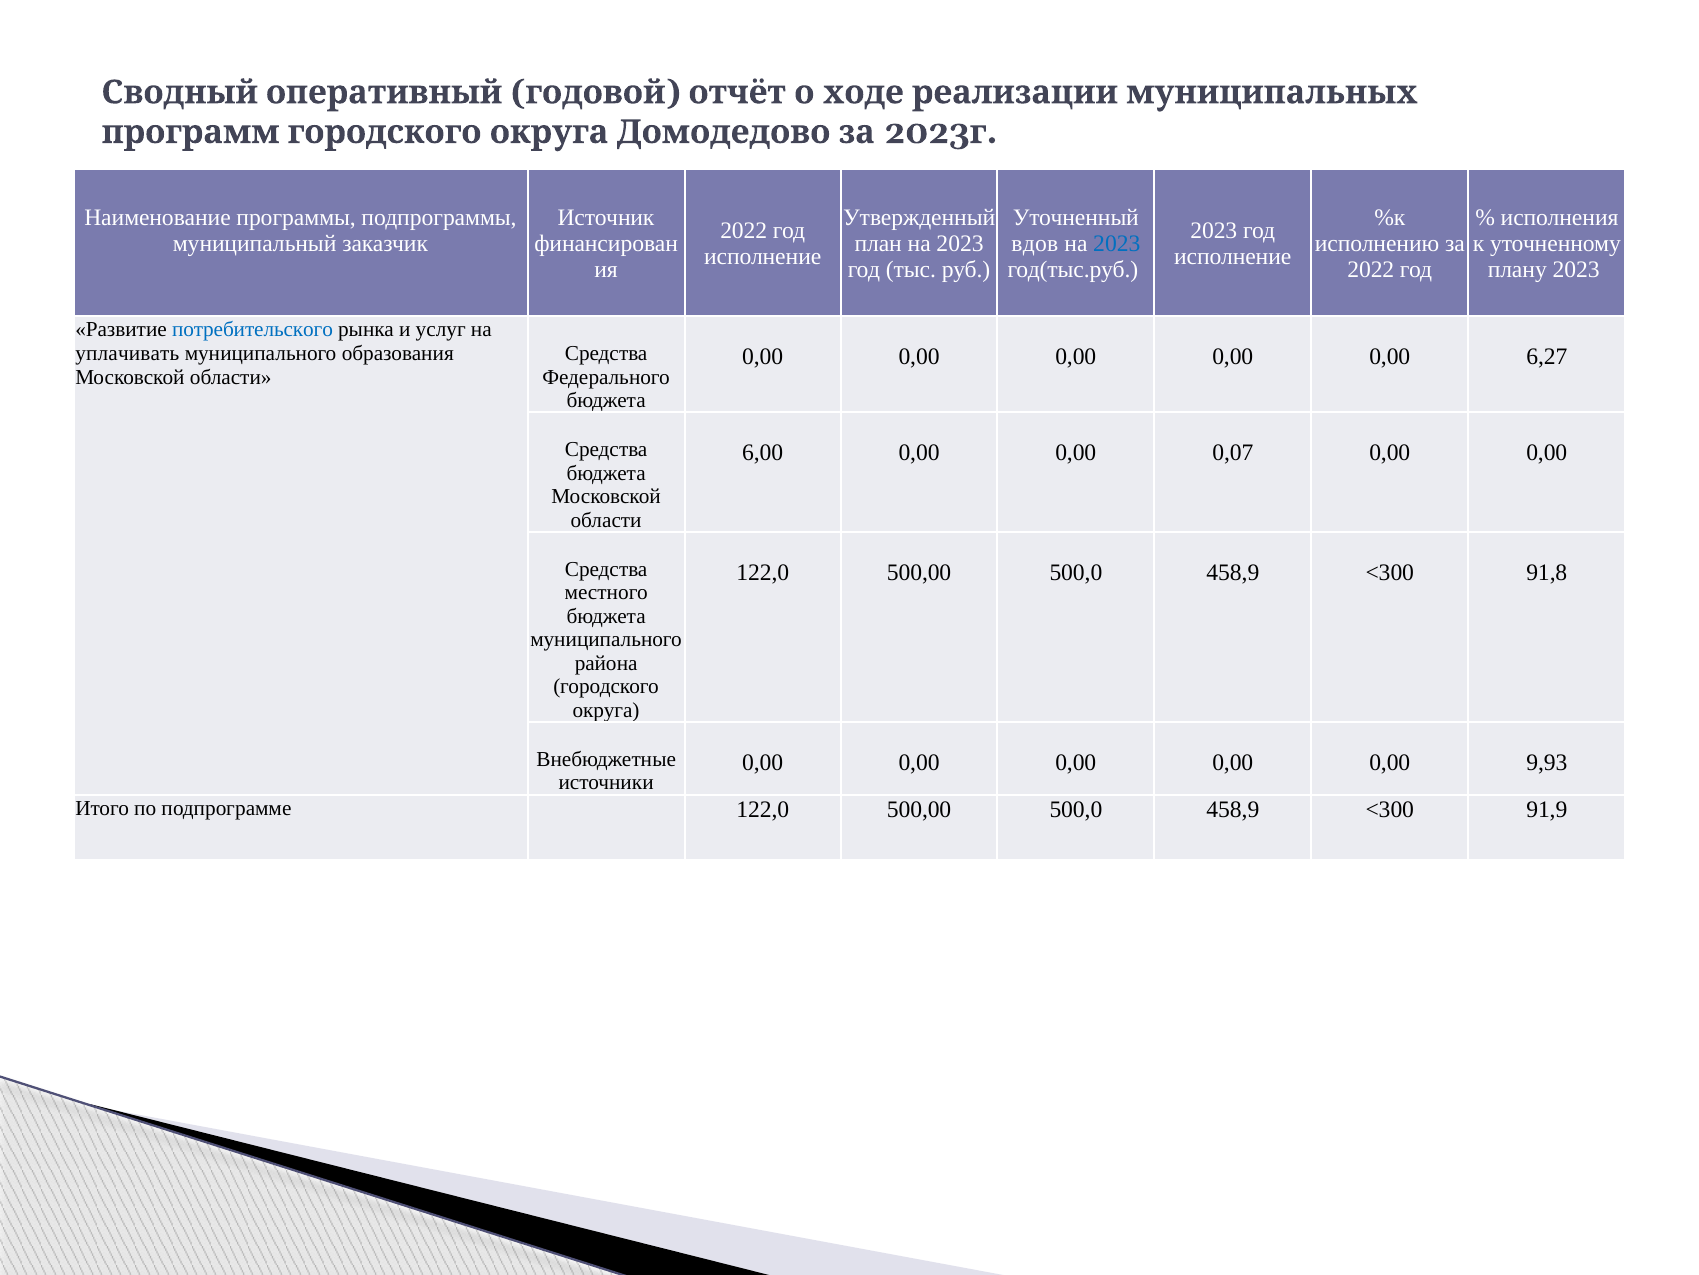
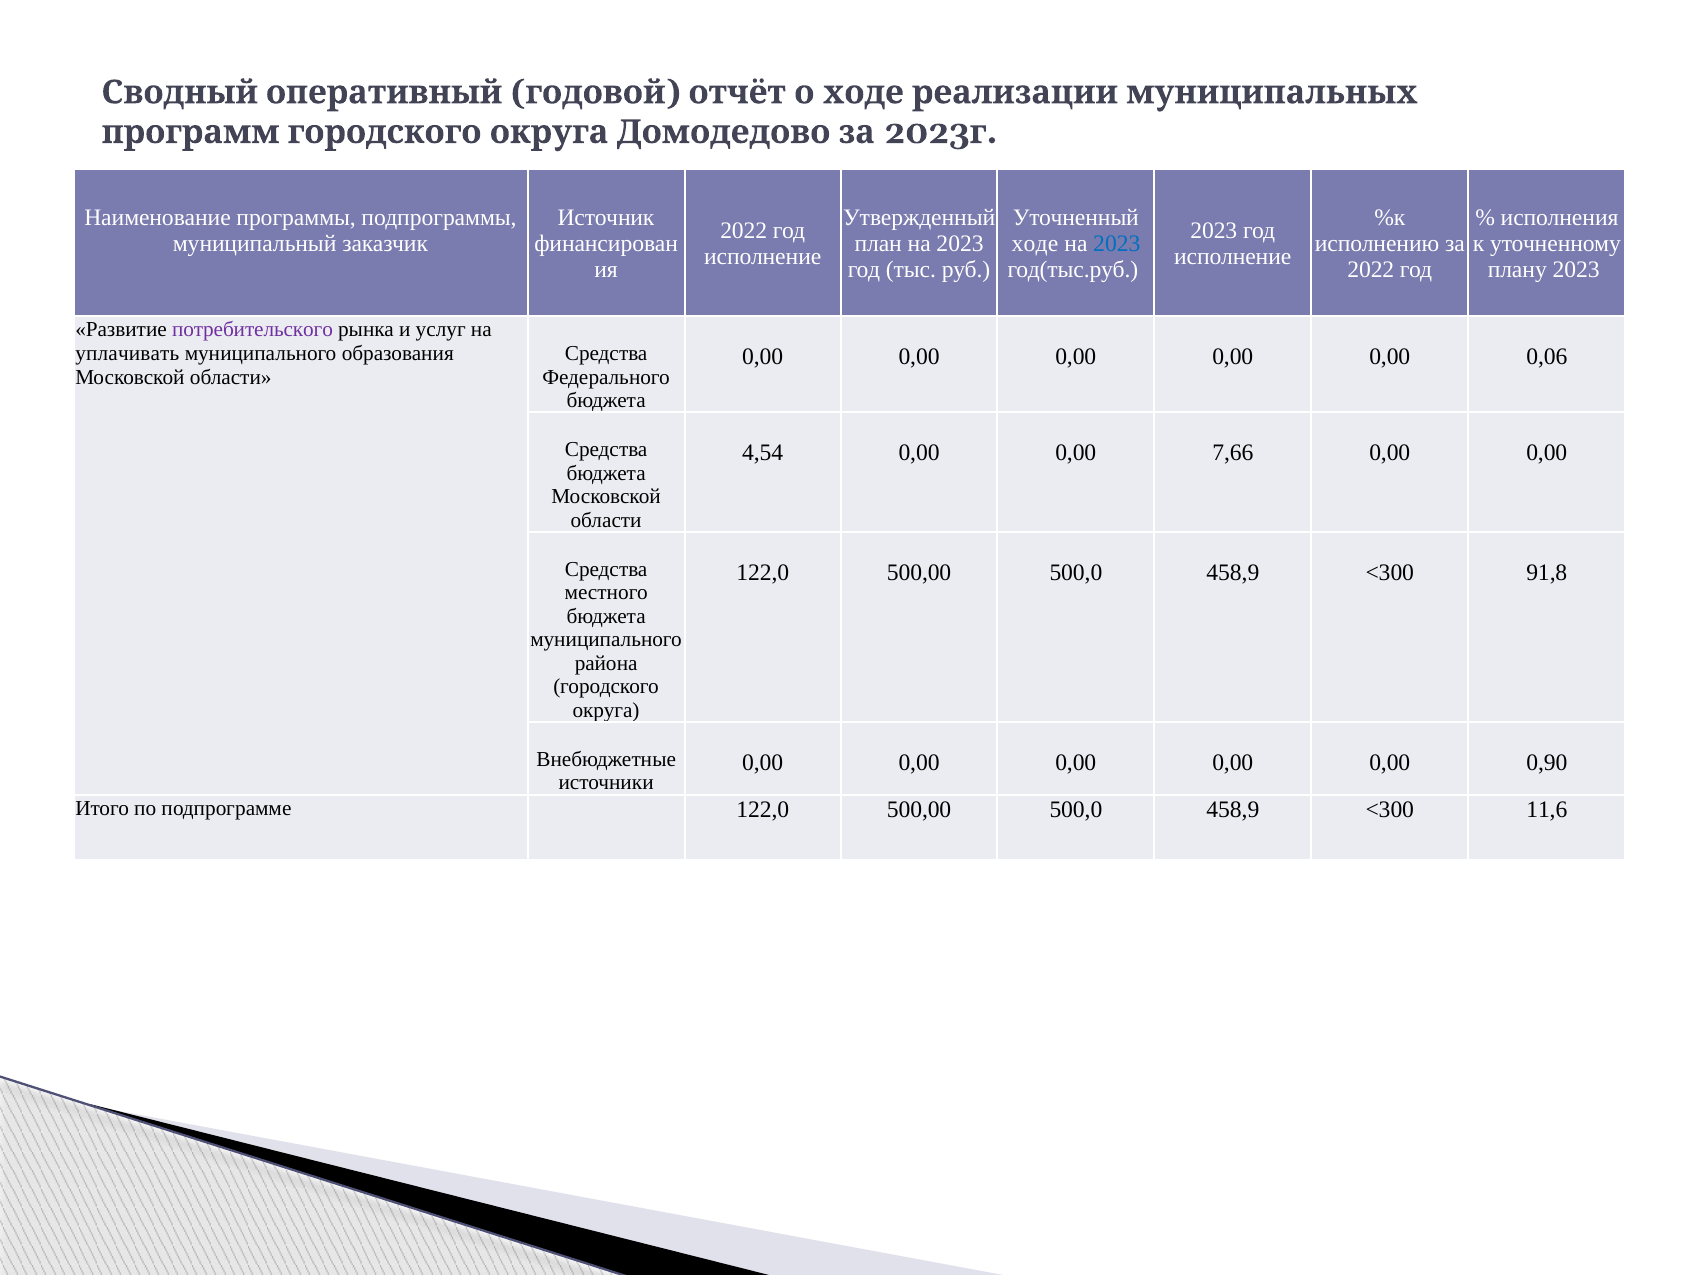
вдов at (1035, 243): вдов -> ходе
потребительского colour: blue -> purple
6,27: 6,27 -> 0,06
6,00: 6,00 -> 4,54
0,07: 0,07 -> 7,66
9,93: 9,93 -> 0,90
91,9: 91,9 -> 11,6
